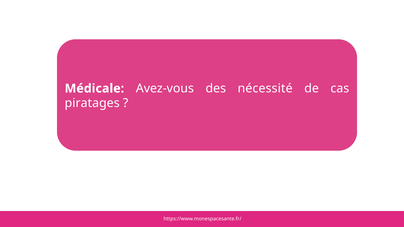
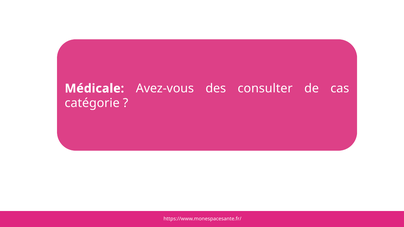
nécessité: nécessité -> consulter
piratages: piratages -> catégorie
